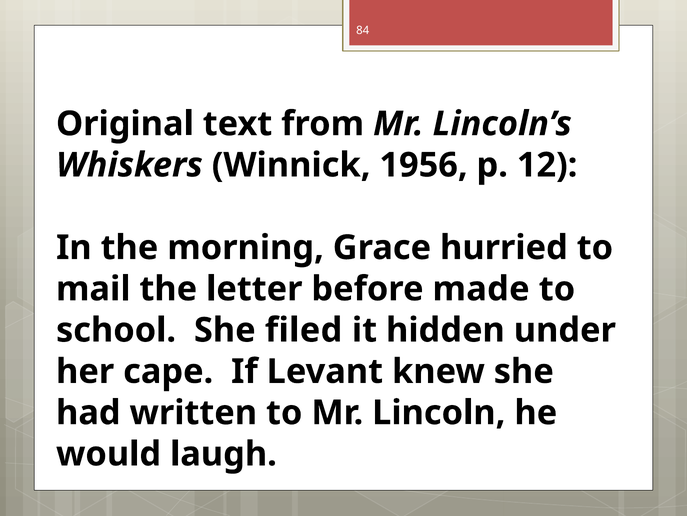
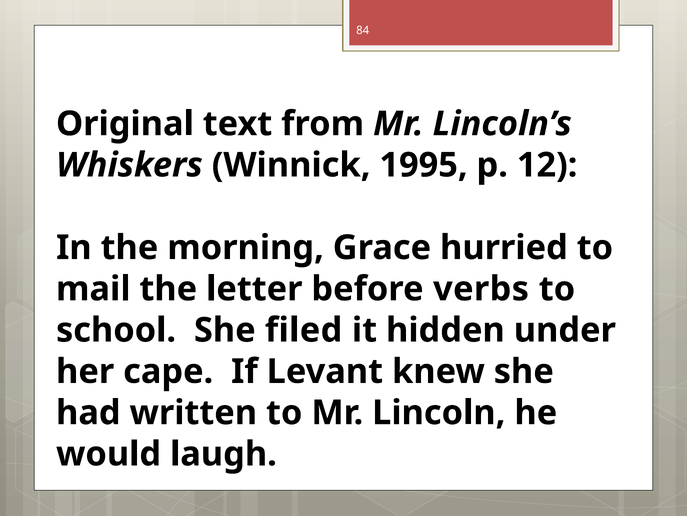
1956: 1956 -> 1995
made: made -> verbs
